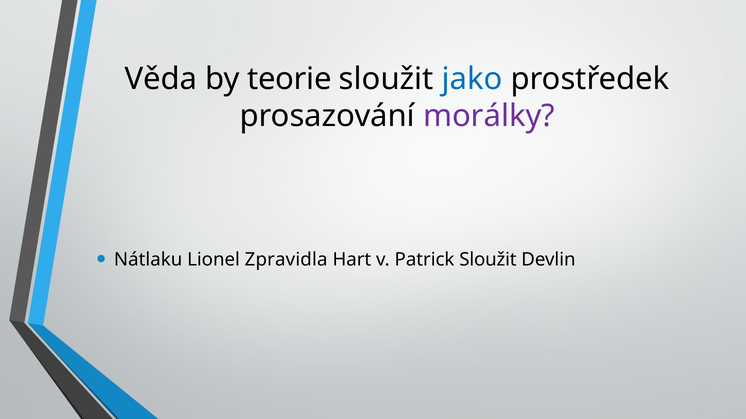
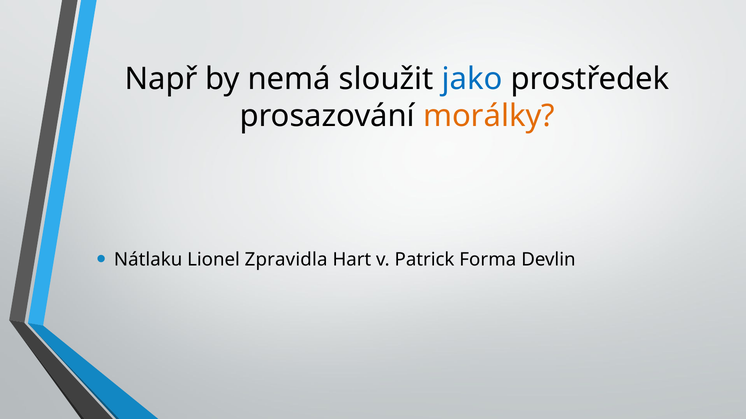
Věda: Věda -> Např
teorie: teorie -> nemá
morálky colour: purple -> orange
Patrick Sloužit: Sloužit -> Forma
